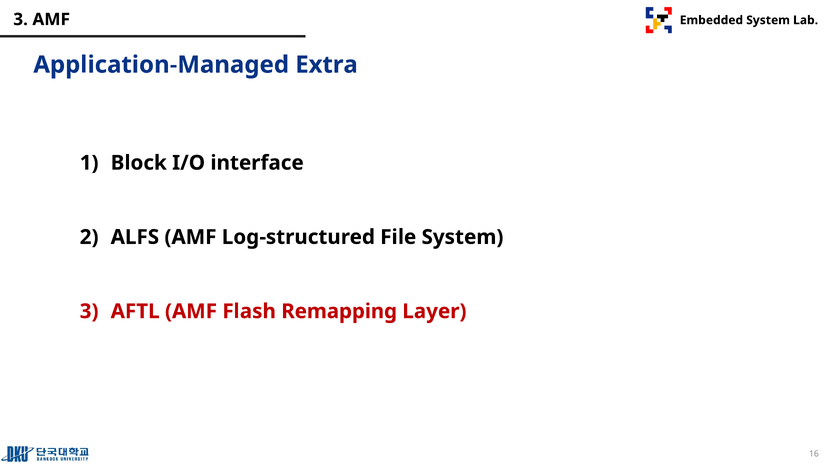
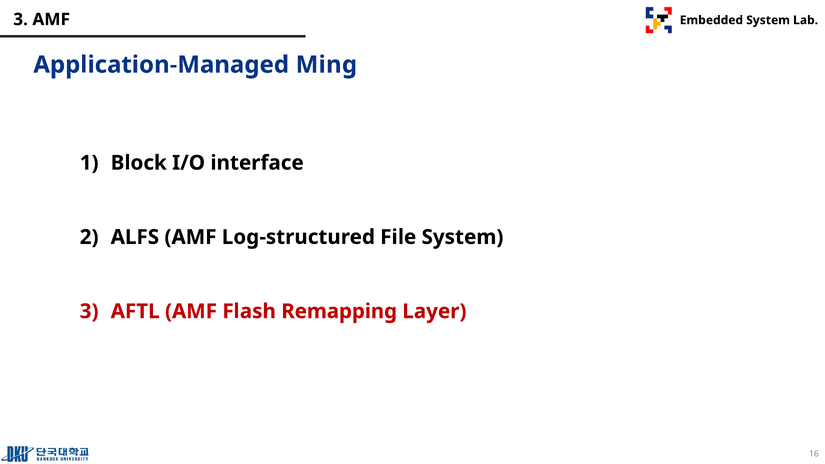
Extra: Extra -> Ming
